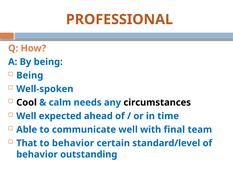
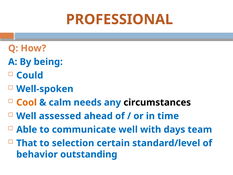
Being at (30, 75): Being -> Could
Cool colour: black -> orange
expected: expected -> assessed
final: final -> days
to behavior: behavior -> selection
